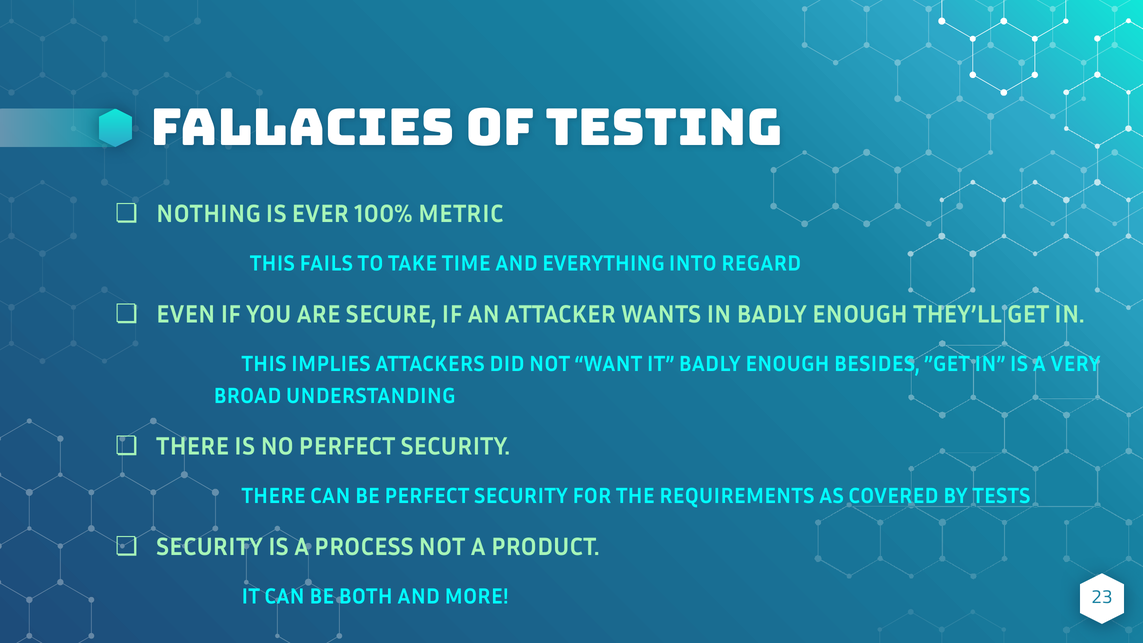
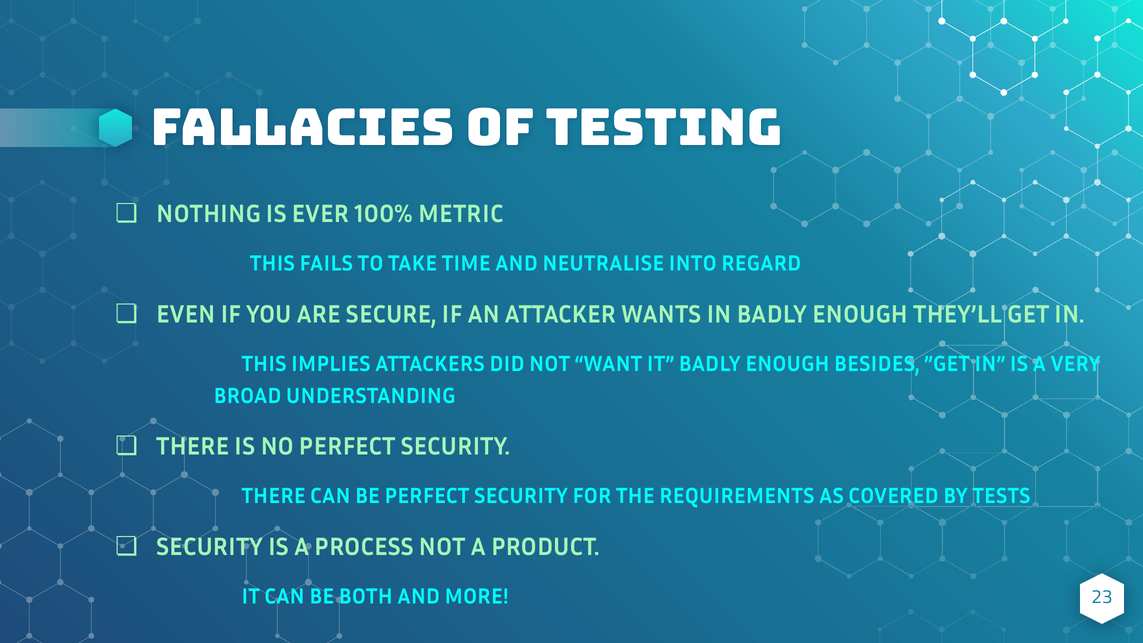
EVERYTHING: EVERYTHING -> NEUTRALISE
